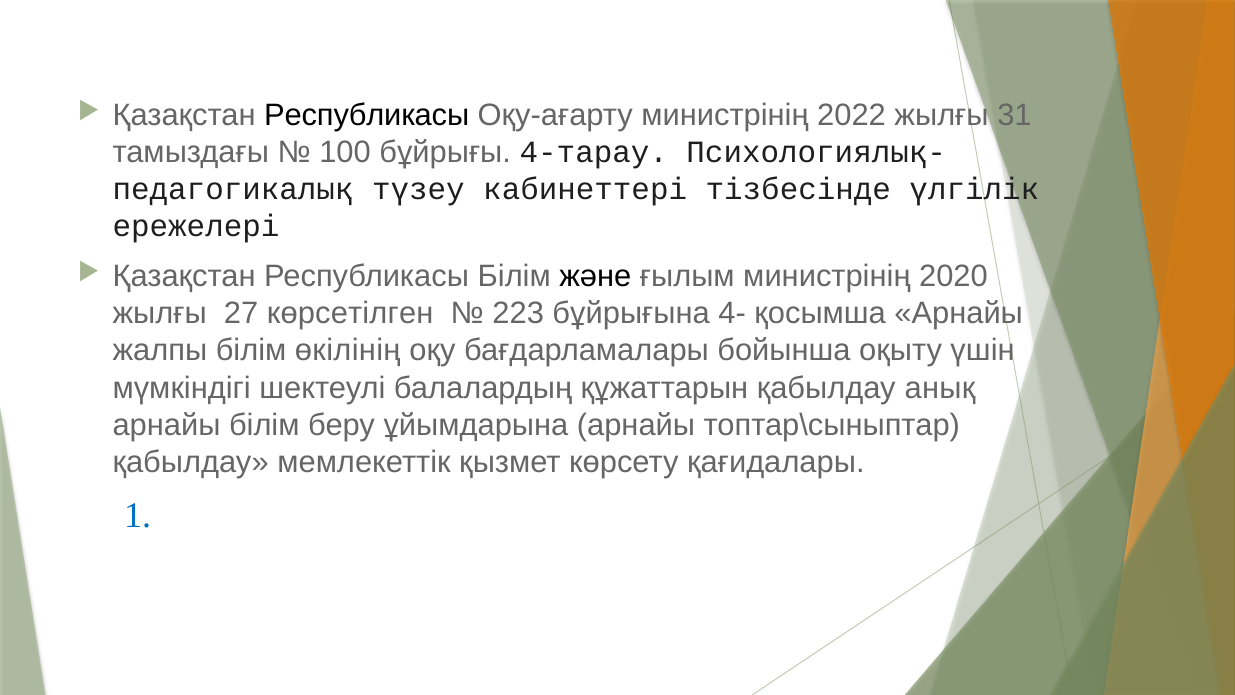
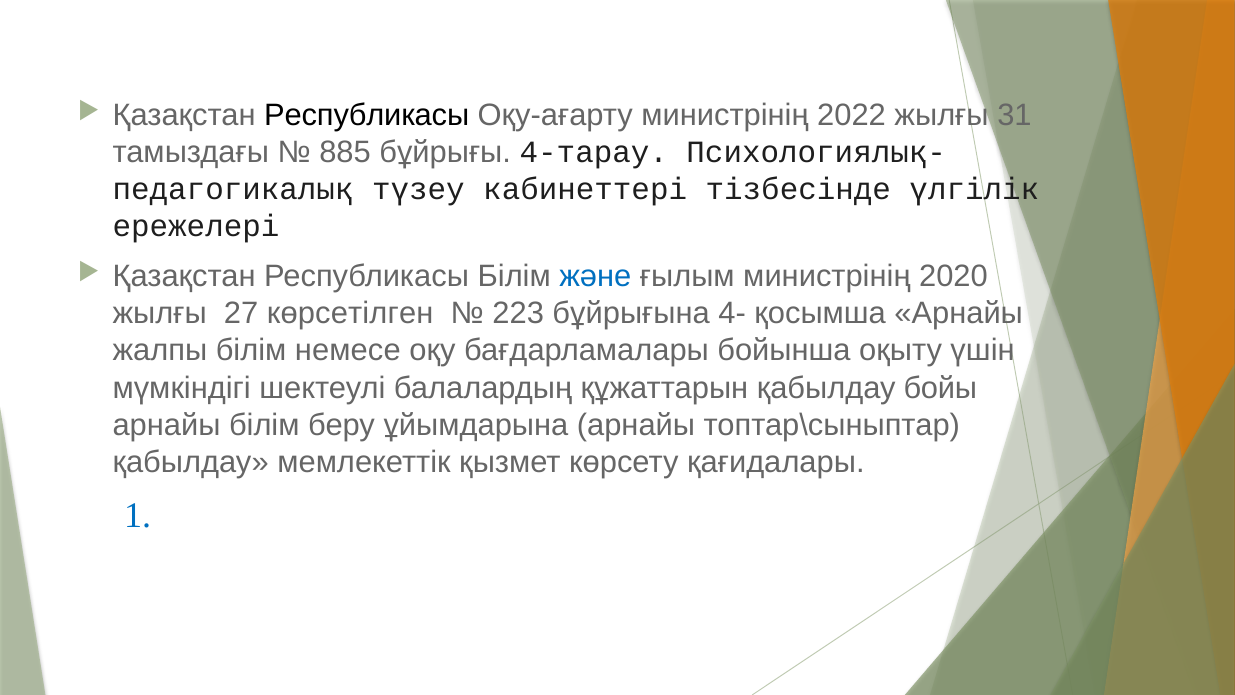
100: 100 -> 885
және colour: black -> blue
өкілінің: өкілінің -> немесе
анық: анық -> бойы
